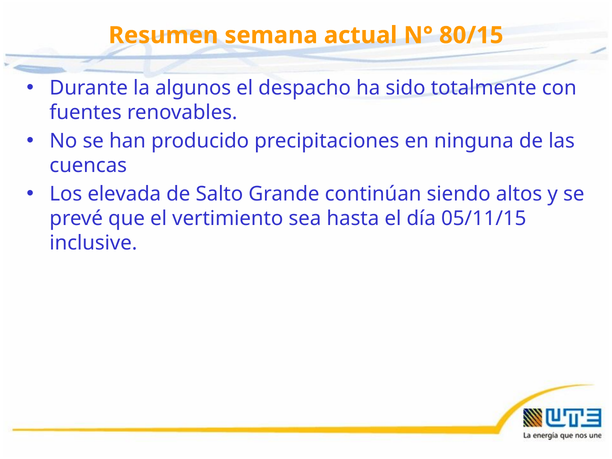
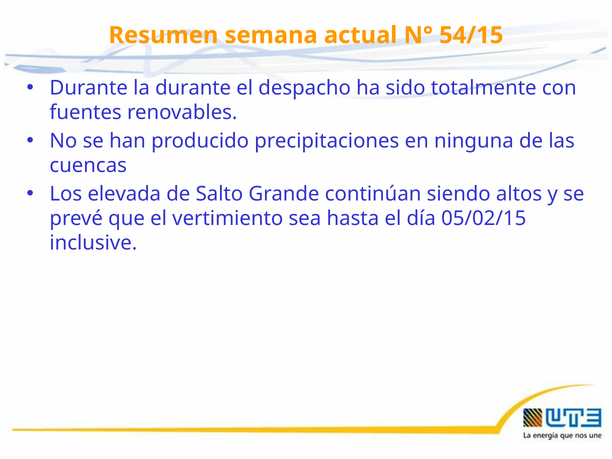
80/15: 80/15 -> 54/15
la algunos: algunos -> durante
05/11/15: 05/11/15 -> 05/02/15
